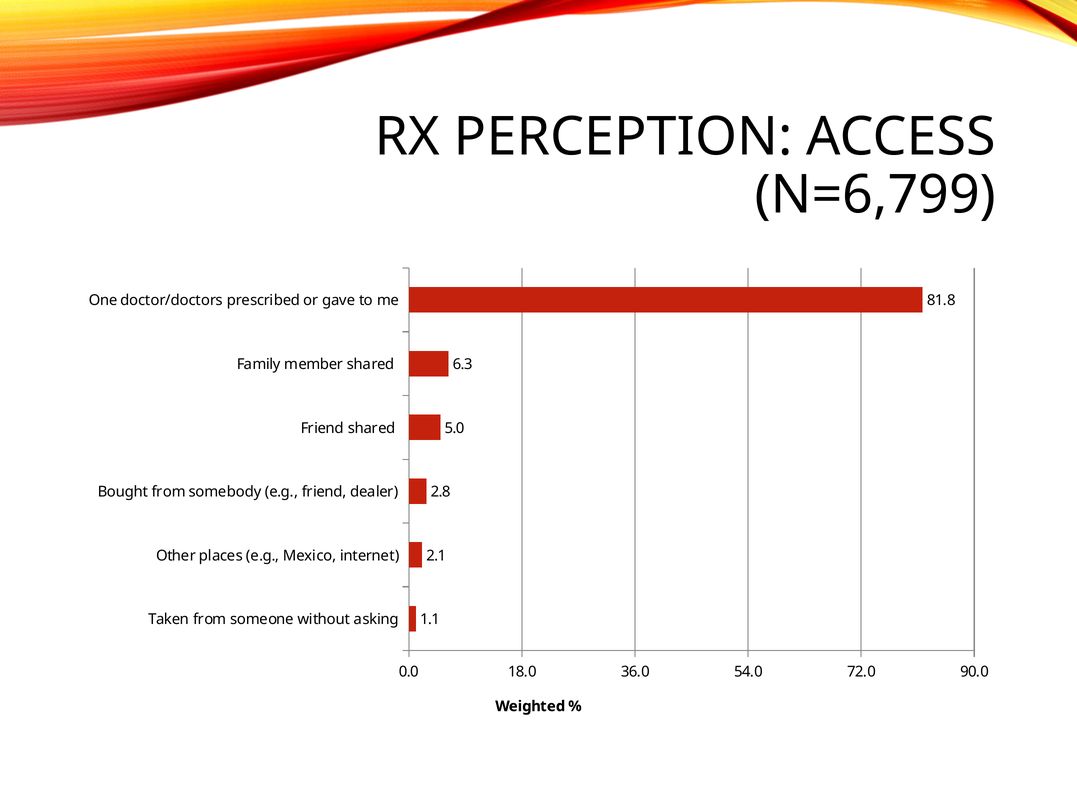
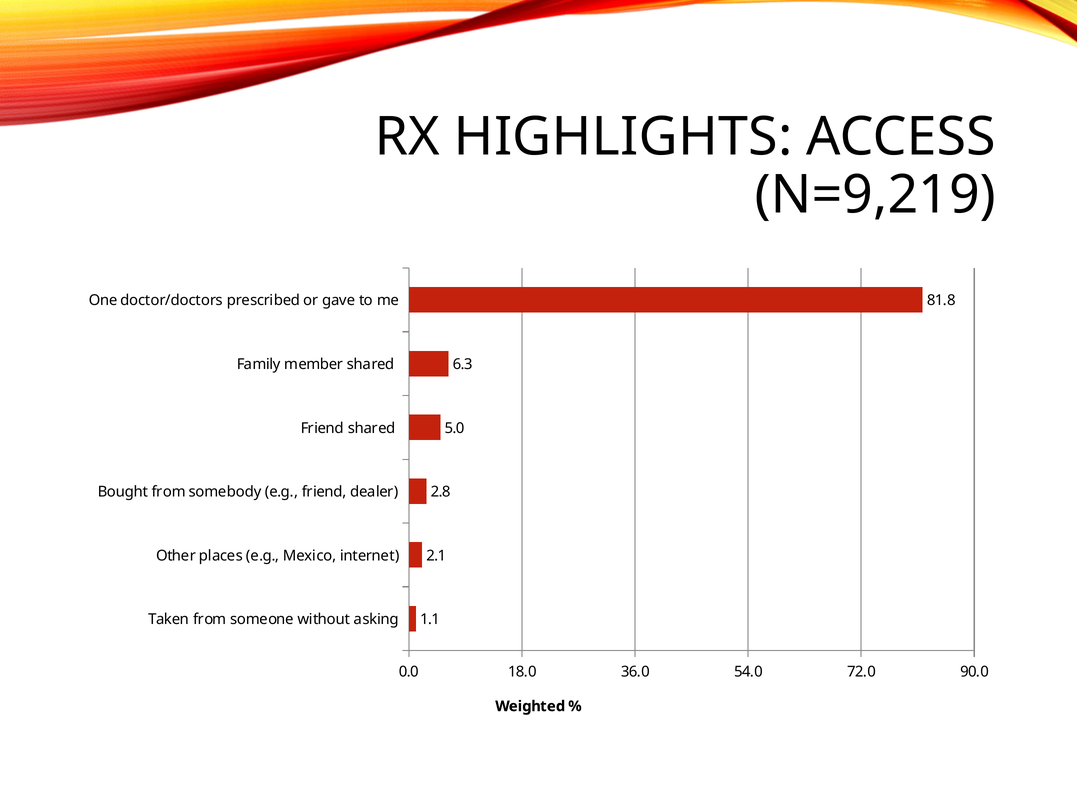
PERCEPTION: PERCEPTION -> HIGHLIGHTS
N=6,799: N=6,799 -> N=9,219
